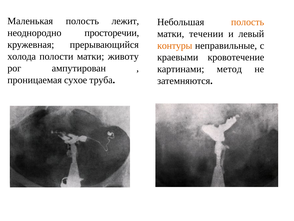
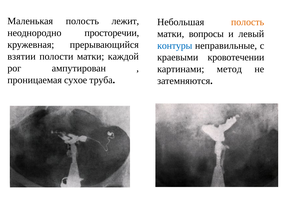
течении: течении -> вопросы
контуры colour: orange -> blue
холода: холода -> взятии
животу: животу -> каждой
кровотечение: кровотечение -> кровотечении
